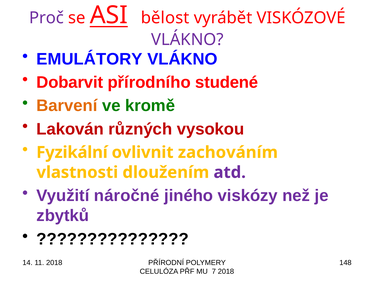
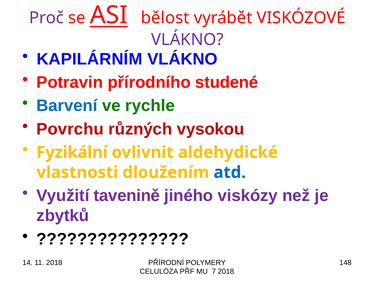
EMULÁTORY: EMULÁTORY -> KAPILÁRNÍM
Dobarvit: Dobarvit -> Potravin
Barvení colour: orange -> blue
kromě: kromě -> rychle
Lakován: Lakován -> Povrchu
zachováním: zachováním -> aldehydické
atd colour: purple -> blue
náročné: náročné -> tavenině
